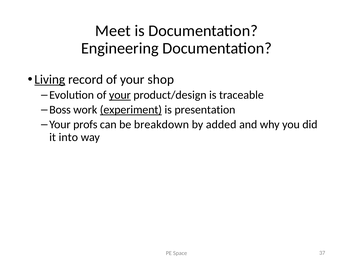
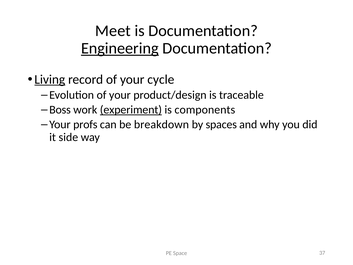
Engineering underline: none -> present
shop: shop -> cycle
your at (120, 95) underline: present -> none
presentation: presentation -> components
added: added -> spaces
into: into -> side
